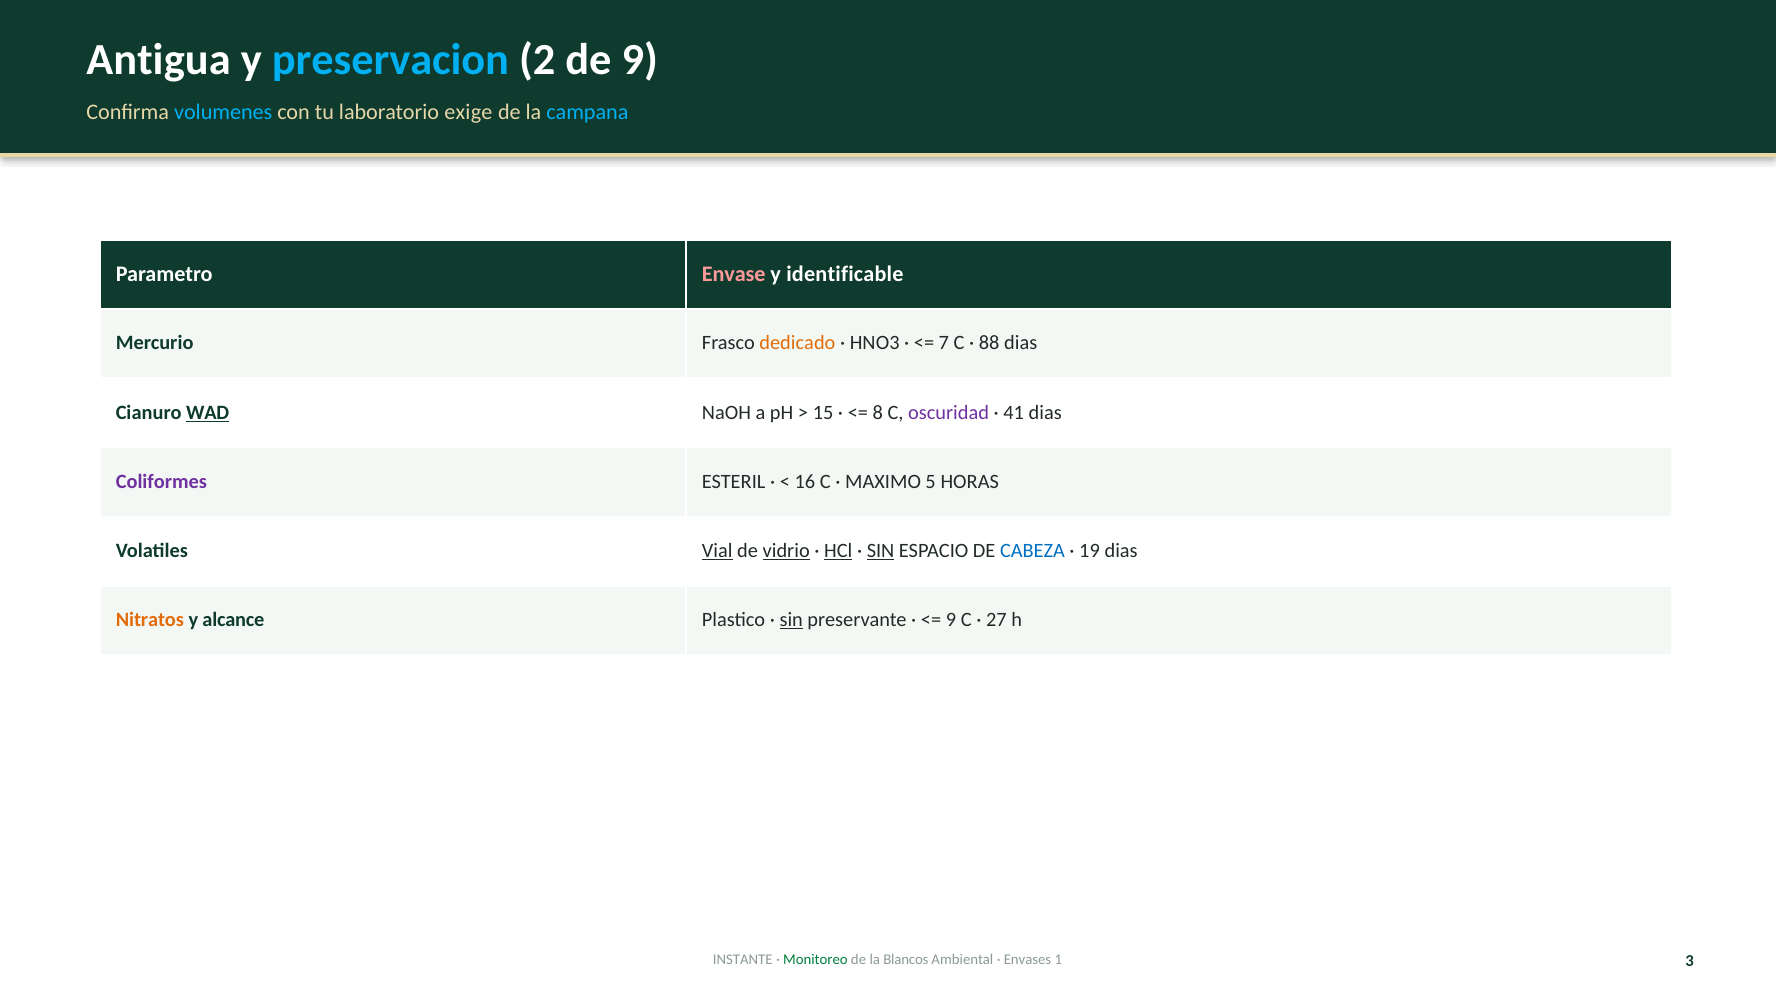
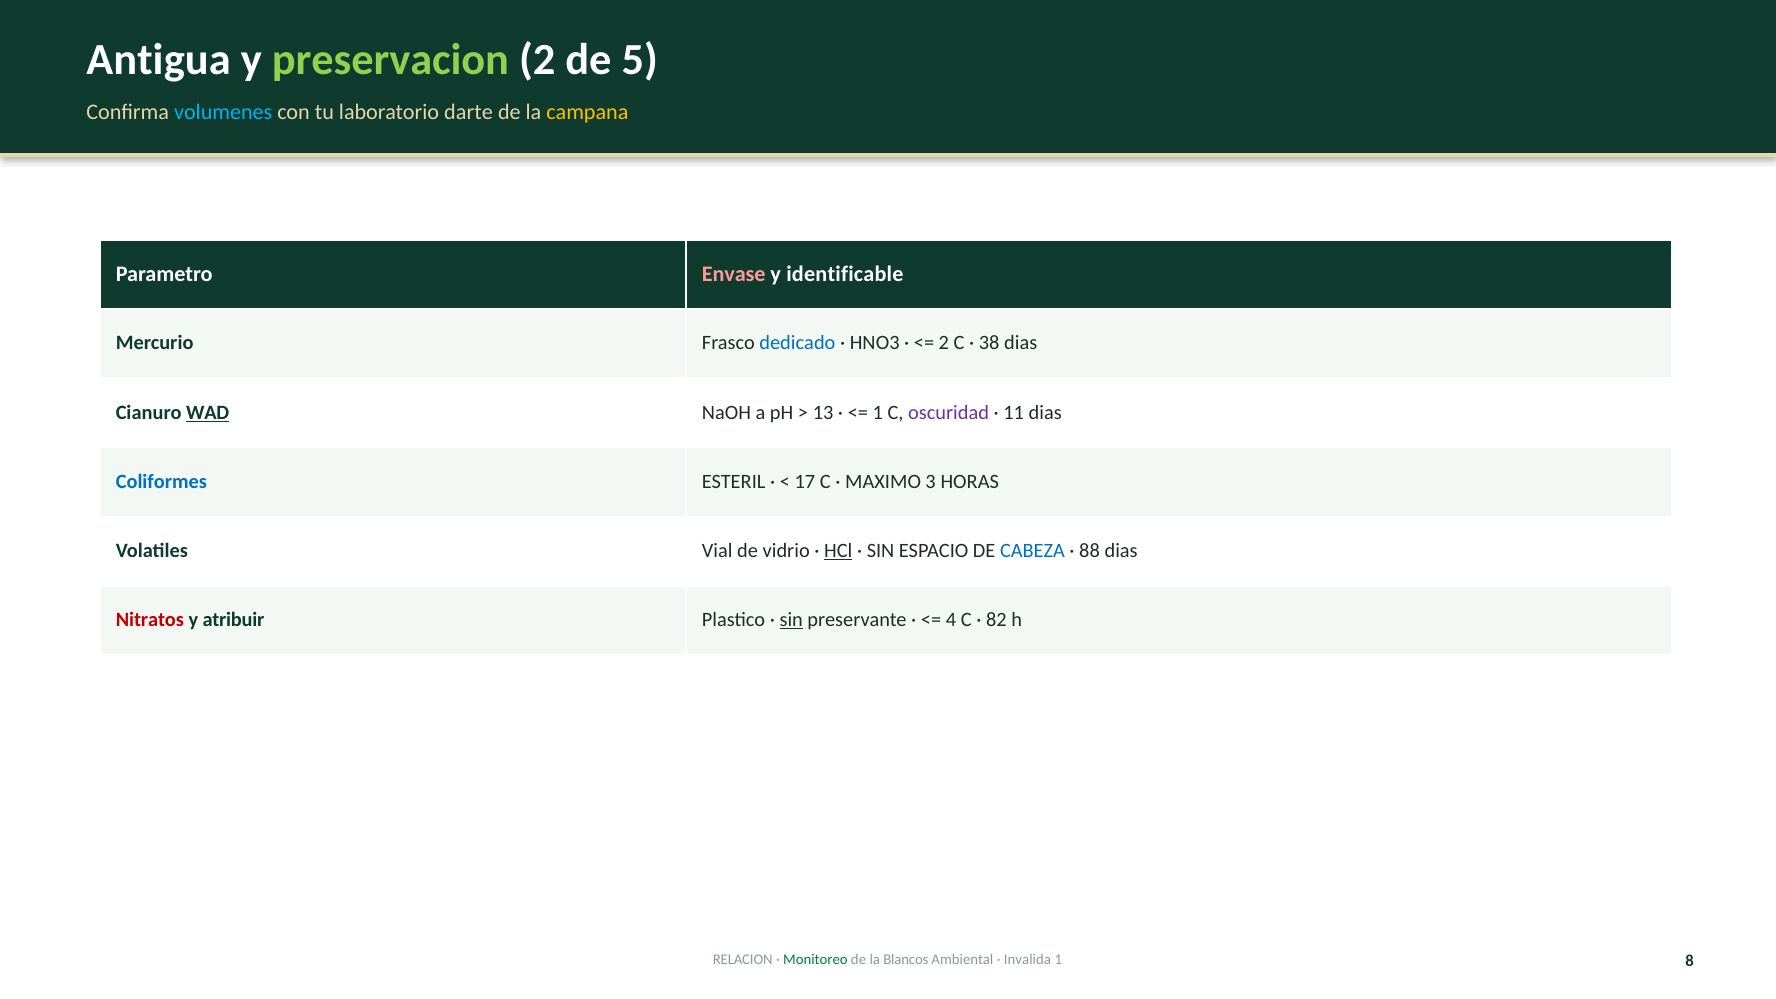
preservacion colour: light blue -> light green
de 9: 9 -> 5
exige: exige -> darte
campana colour: light blue -> yellow
dedicado colour: orange -> blue
7 at (944, 343): 7 -> 2
88: 88 -> 38
15: 15 -> 13
8 at (878, 412): 8 -> 1
41: 41 -> 11
Coliformes colour: purple -> blue
16: 16 -> 17
5: 5 -> 3
Vial underline: present -> none
vidrio underline: present -> none
SIN at (881, 551) underline: present -> none
19: 19 -> 88
Nitratos colour: orange -> red
alcance: alcance -> atribuir
9 at (951, 620): 9 -> 4
27: 27 -> 82
INSTANTE: INSTANTE -> RELACION
Envases: Envases -> Invalida
3: 3 -> 8
